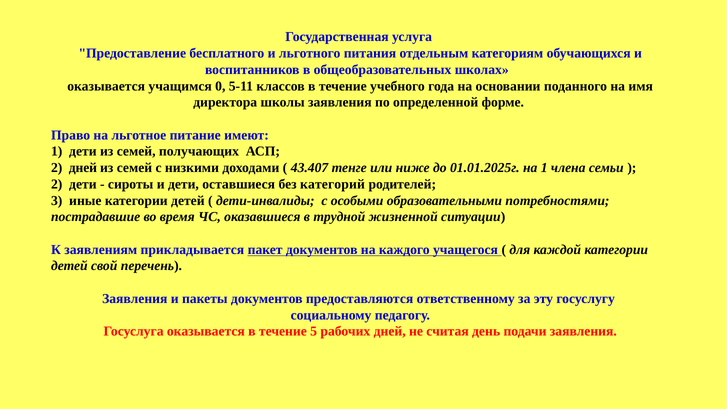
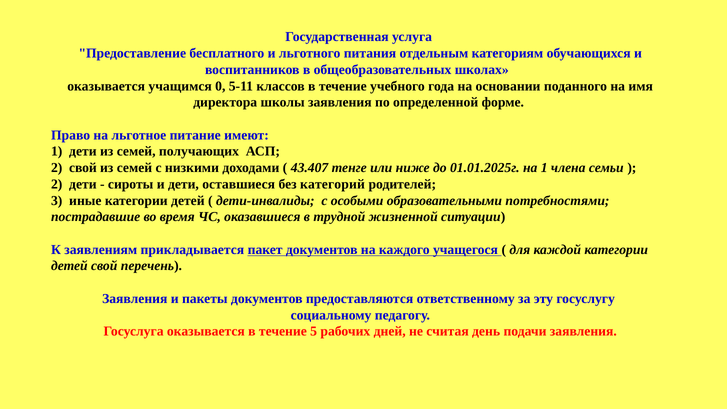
2 дней: дней -> свой
